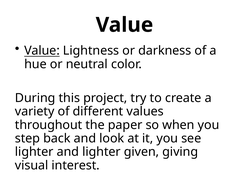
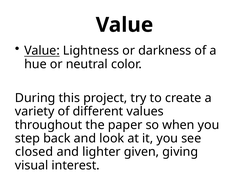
lighter at (34, 152): lighter -> closed
